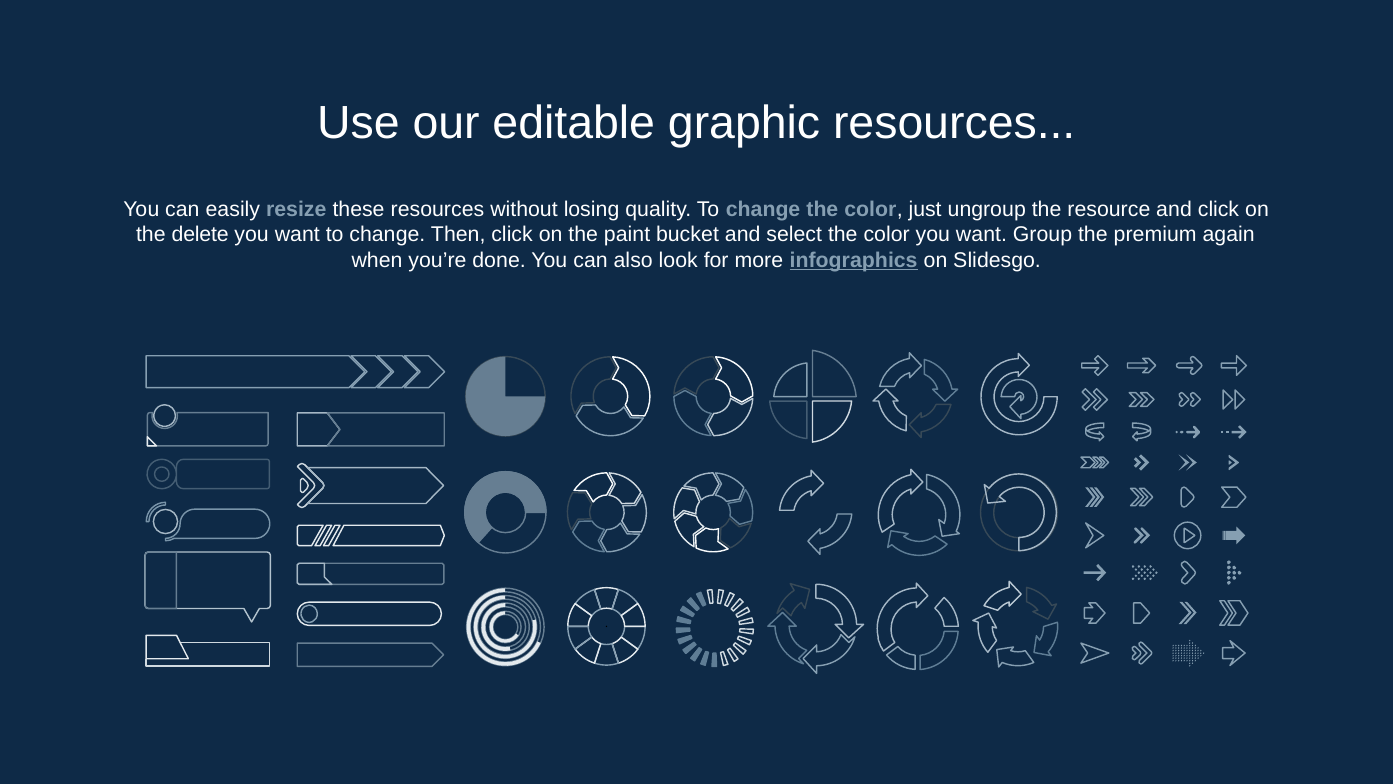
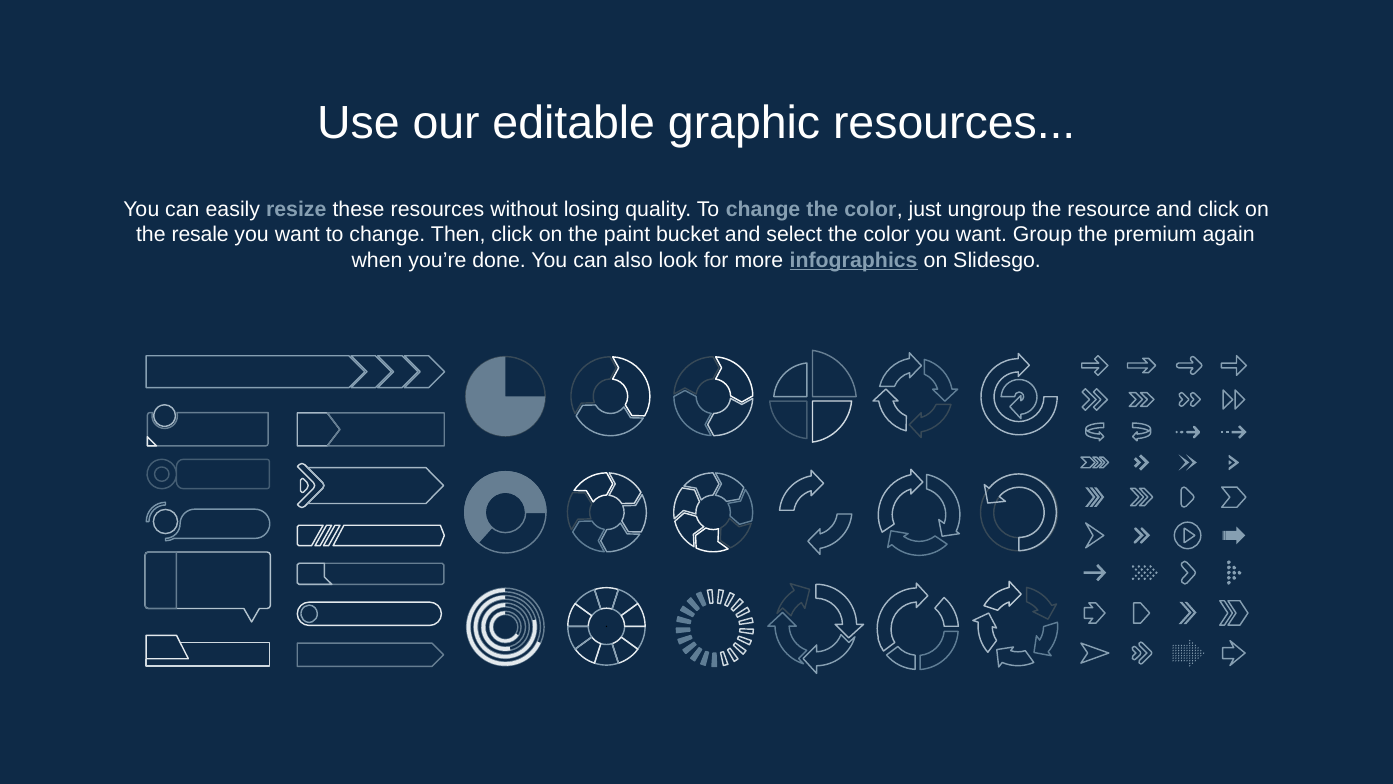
delete: delete -> resale
